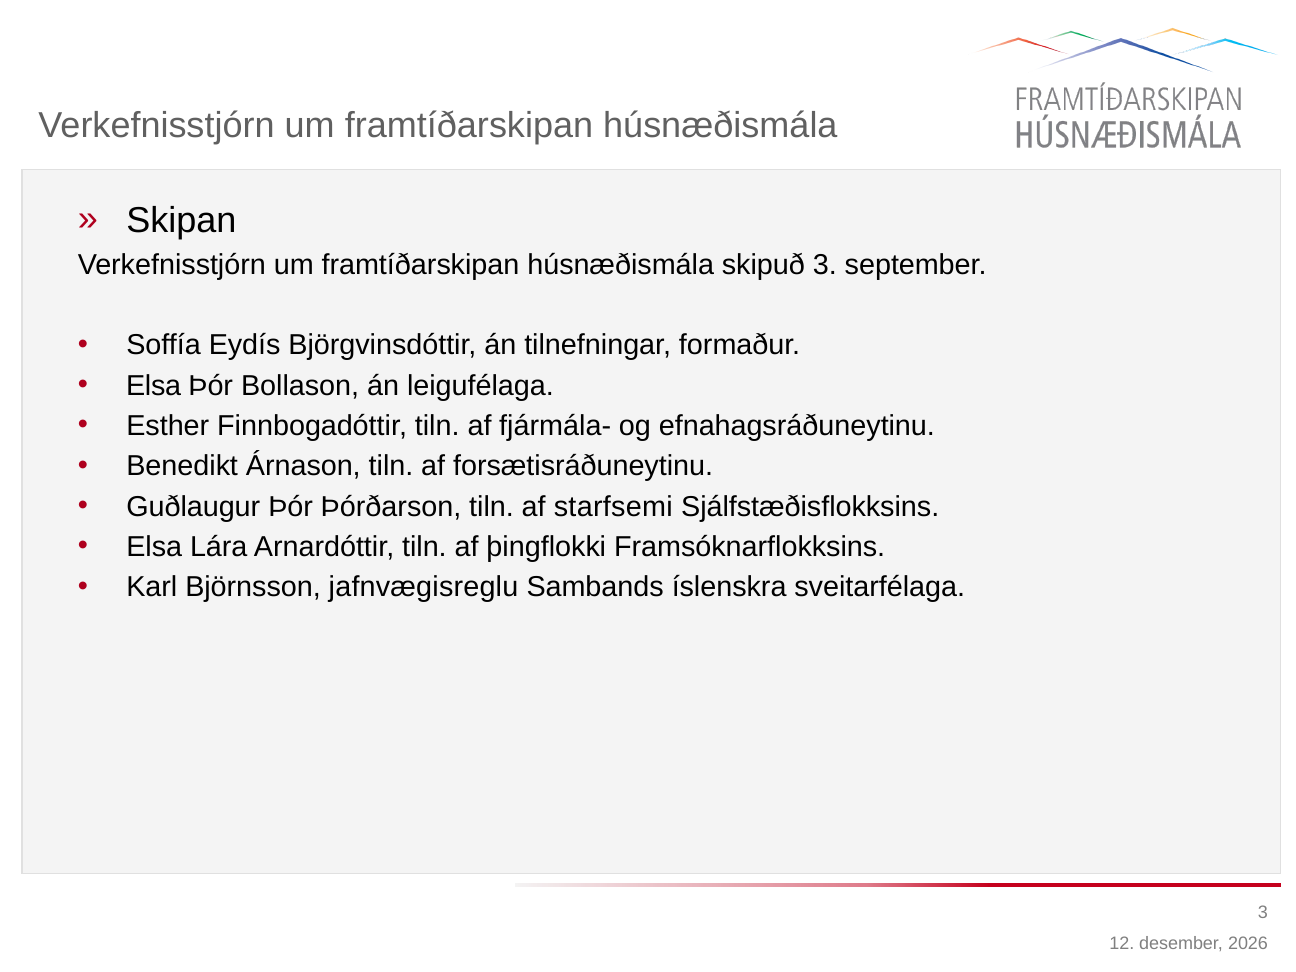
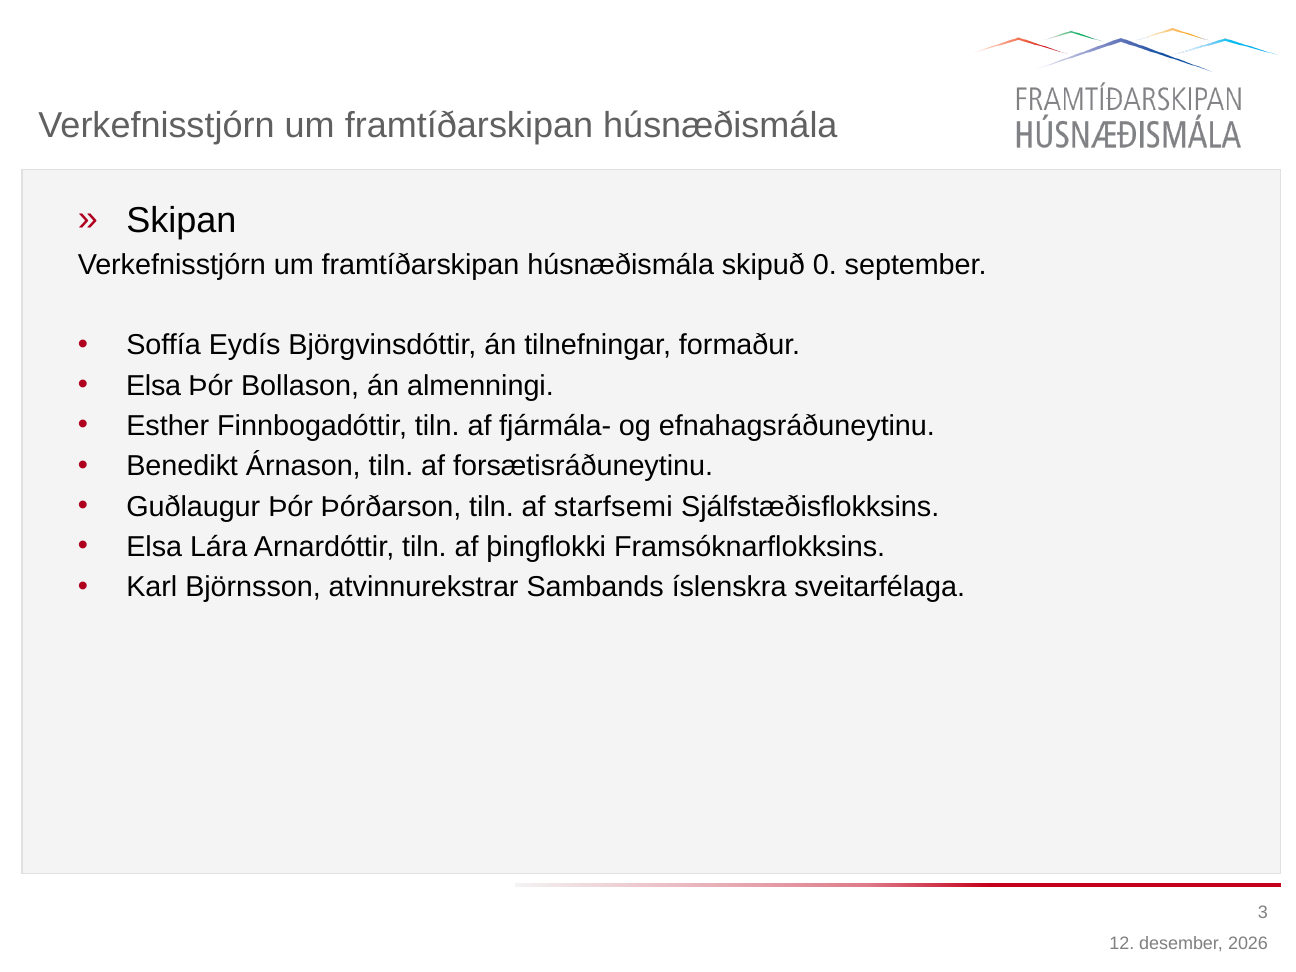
skipuð 3: 3 -> 0
leigufélaga: leigufélaga -> almenningi
jafnvægisreglu: jafnvægisreglu -> atvinnurekstrar
